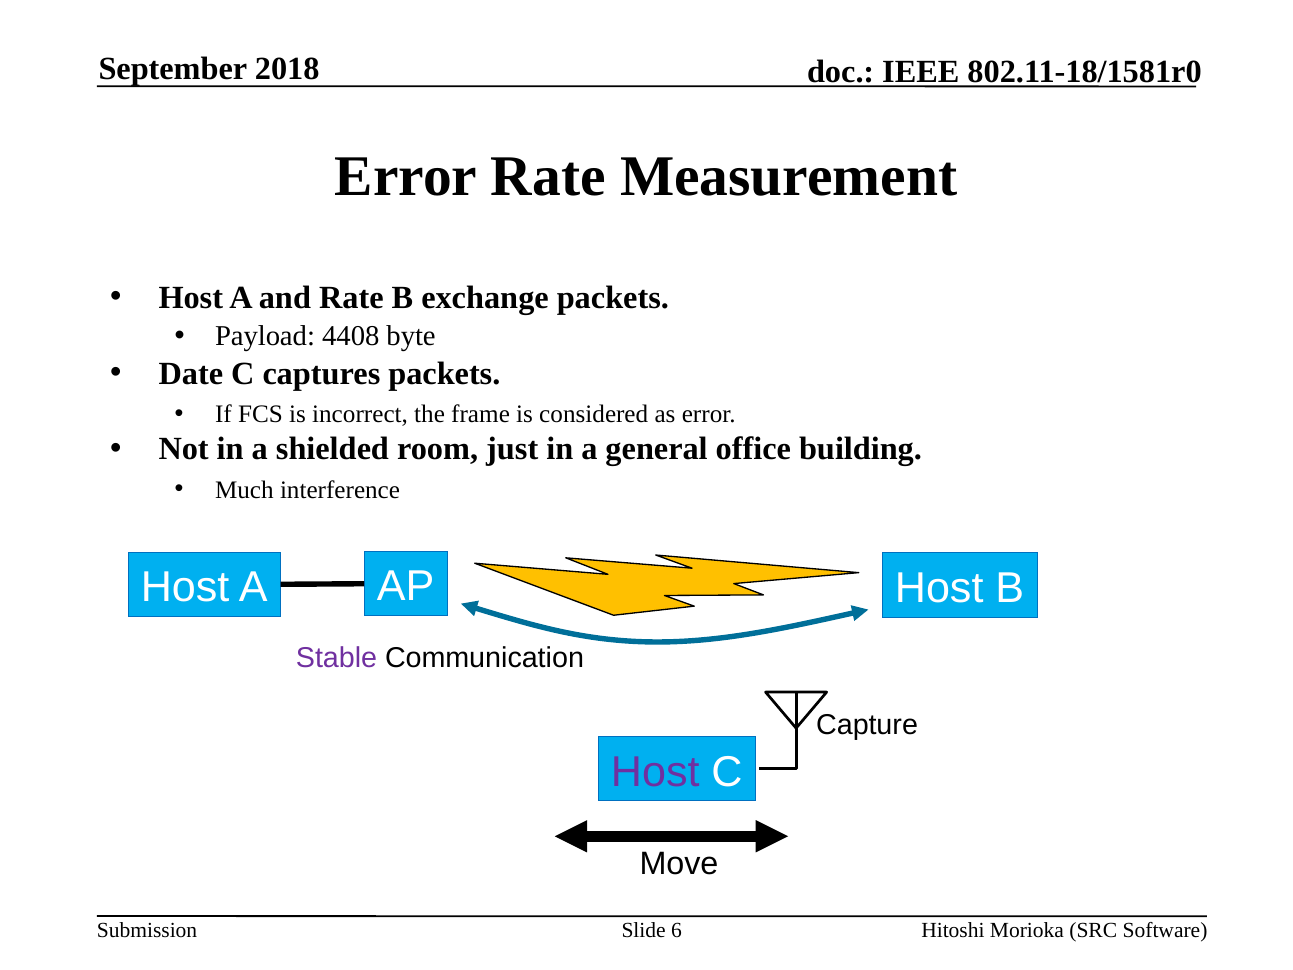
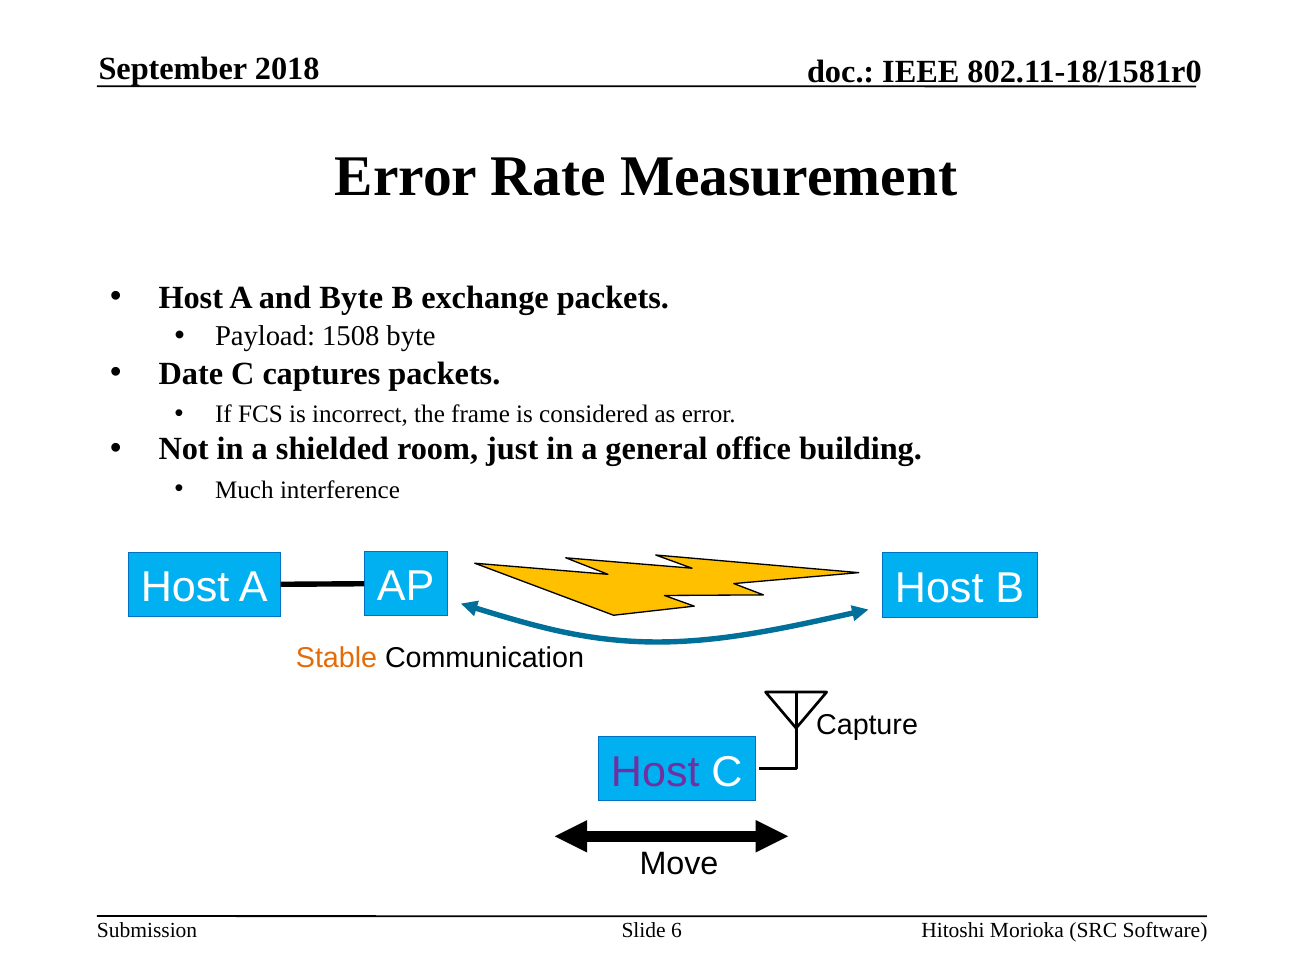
and Rate: Rate -> Byte
4408: 4408 -> 1508
Stable colour: purple -> orange
